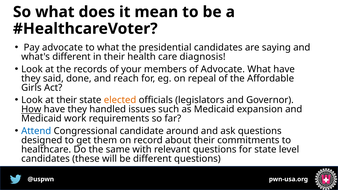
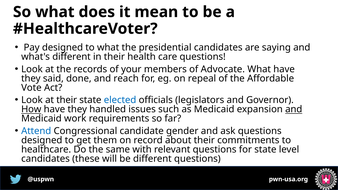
Pay advocate: advocate -> designed
care diagnosis: diagnosis -> questions
Girls: Girls -> Vote
elected colour: orange -> blue
and at (294, 109) underline: none -> present
around: around -> gender
